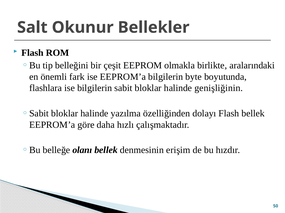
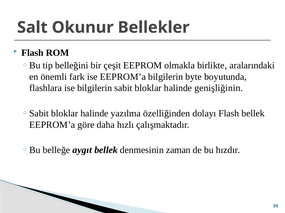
olanı: olanı -> aygıt
erişim: erişim -> zaman
